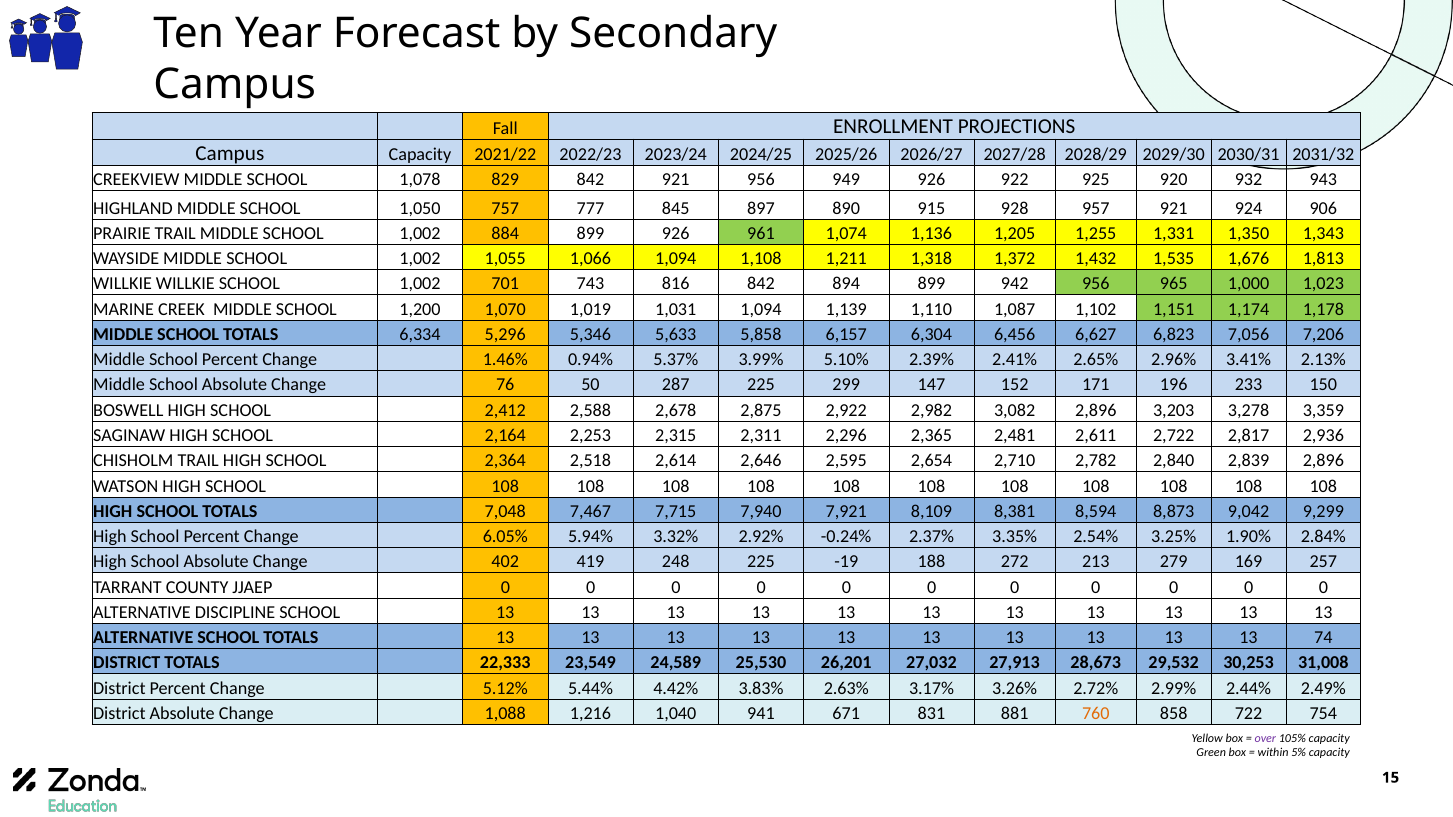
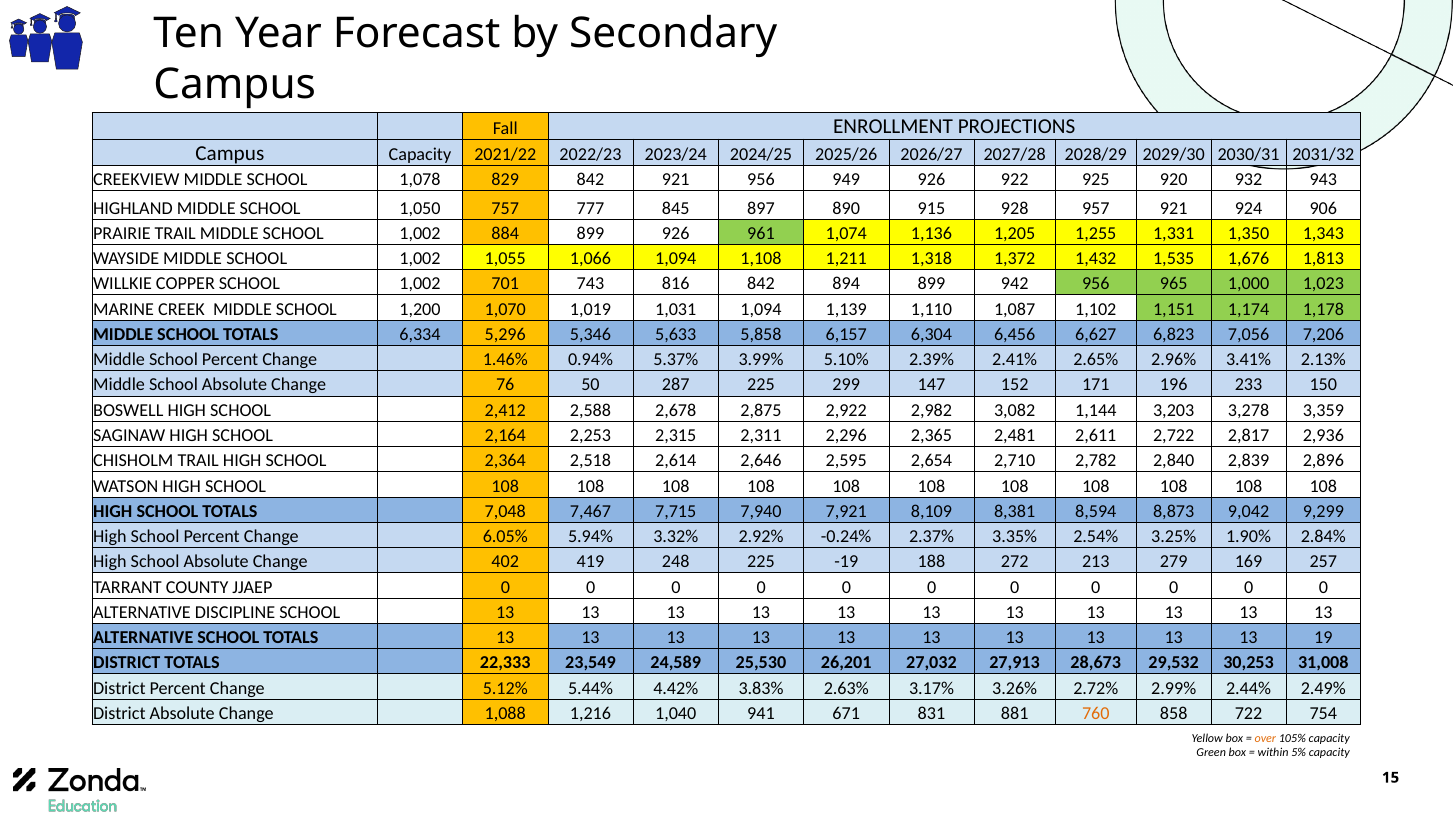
WILLKIE WILLKIE: WILLKIE -> COPPER
3,082 2,896: 2,896 -> 1,144
74: 74 -> 19
over colour: purple -> orange
